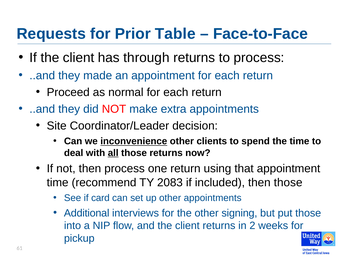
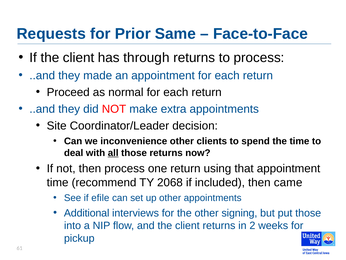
Table: Table -> Same
inconvenience underline: present -> none
2083: 2083 -> 2068
then those: those -> came
card: card -> efile
